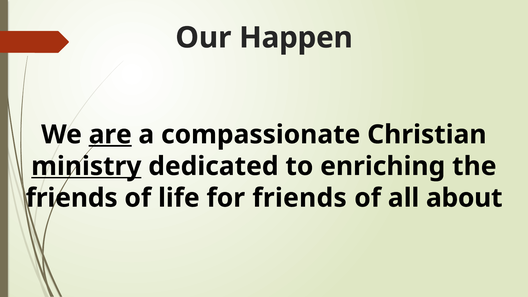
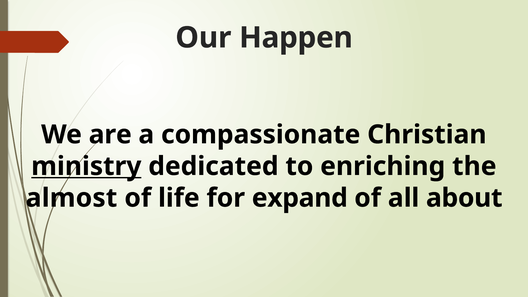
are underline: present -> none
friends at (72, 198): friends -> almost
for friends: friends -> expand
